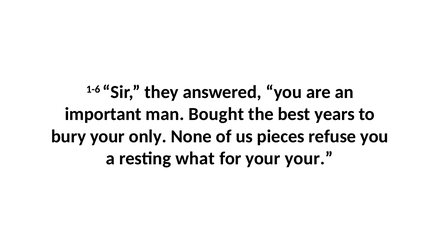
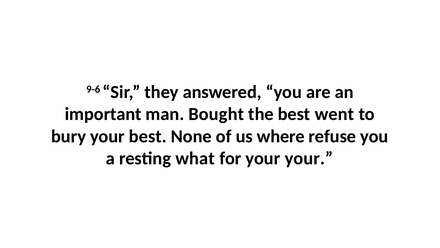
1-6: 1-6 -> 9-6
years: years -> went
your only: only -> best
pieces: pieces -> where
